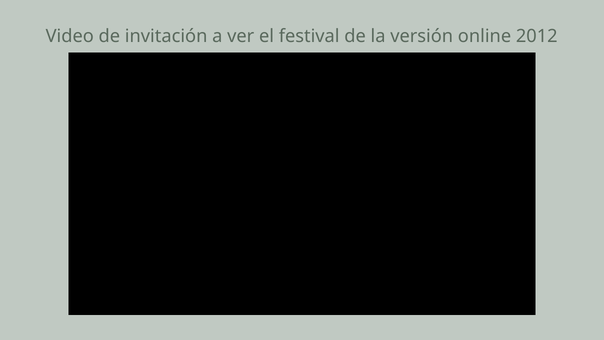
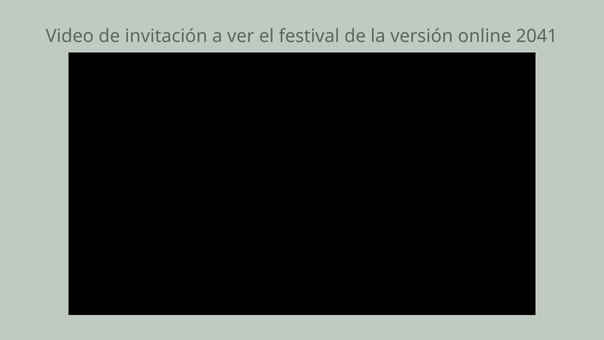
2012: 2012 -> 2041
